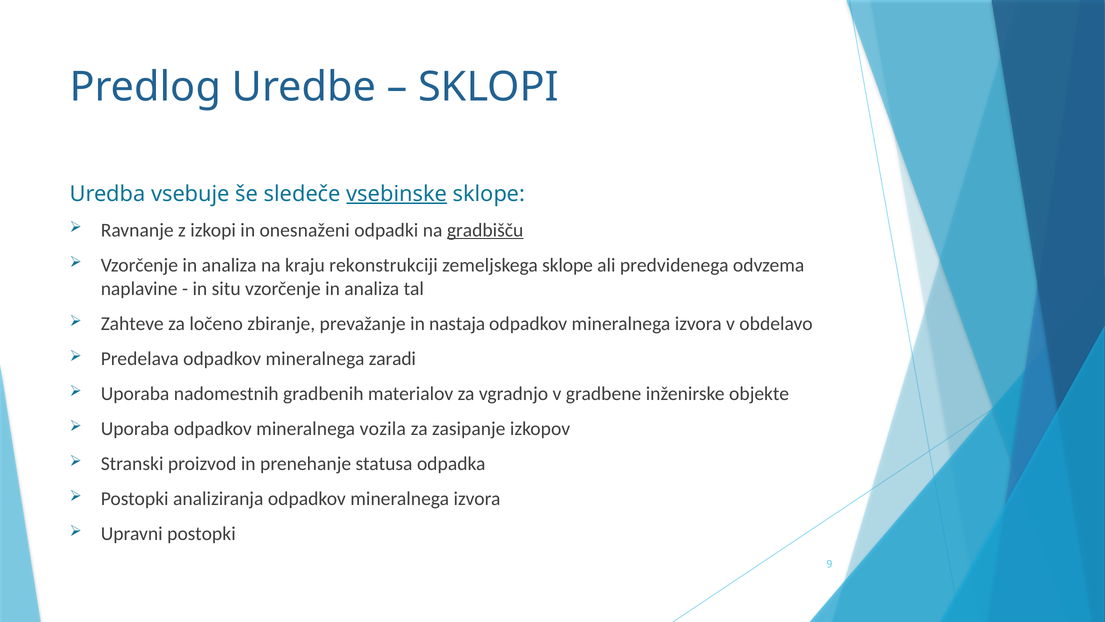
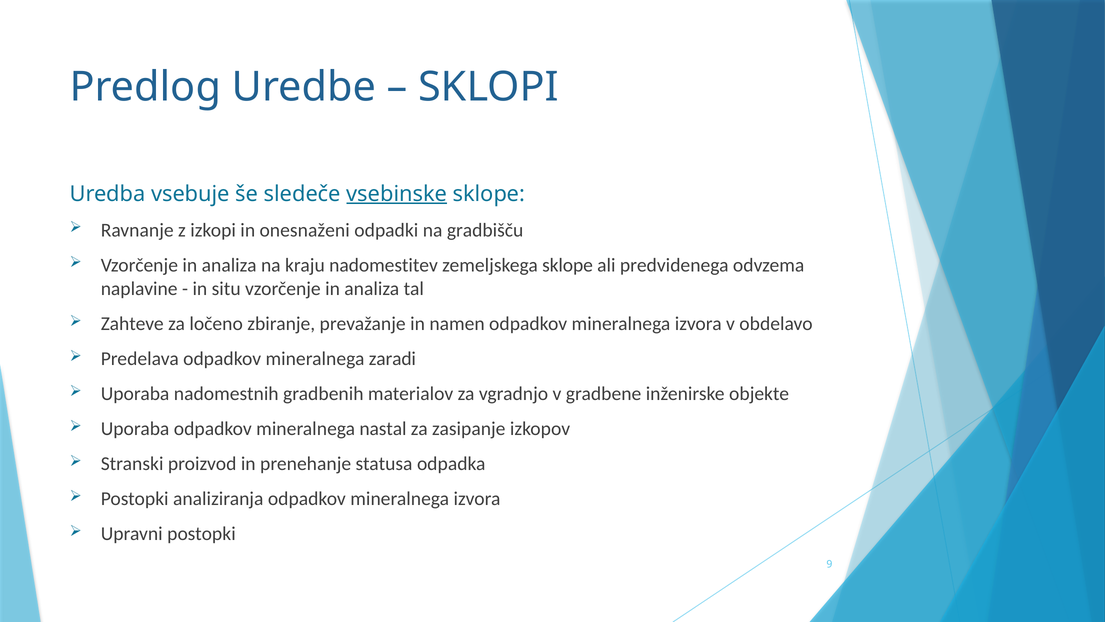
gradbišču underline: present -> none
rekonstrukciji: rekonstrukciji -> nadomestitev
nastaja: nastaja -> namen
vozila: vozila -> nastal
